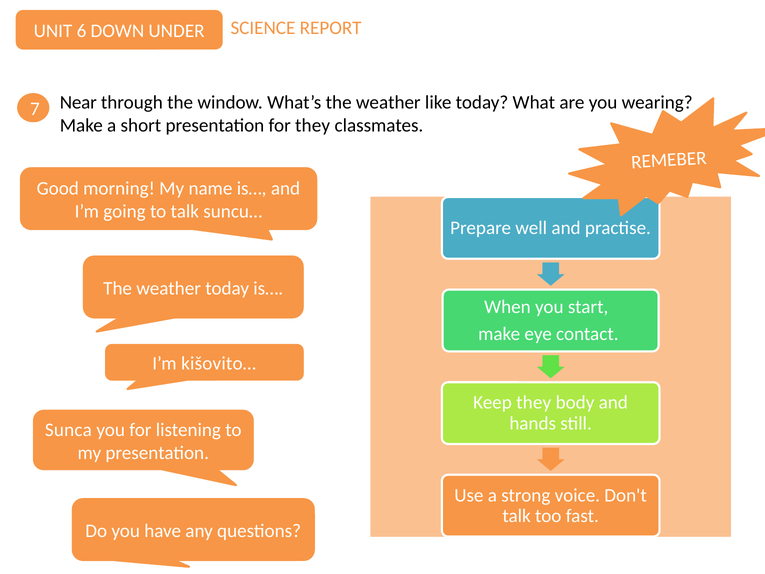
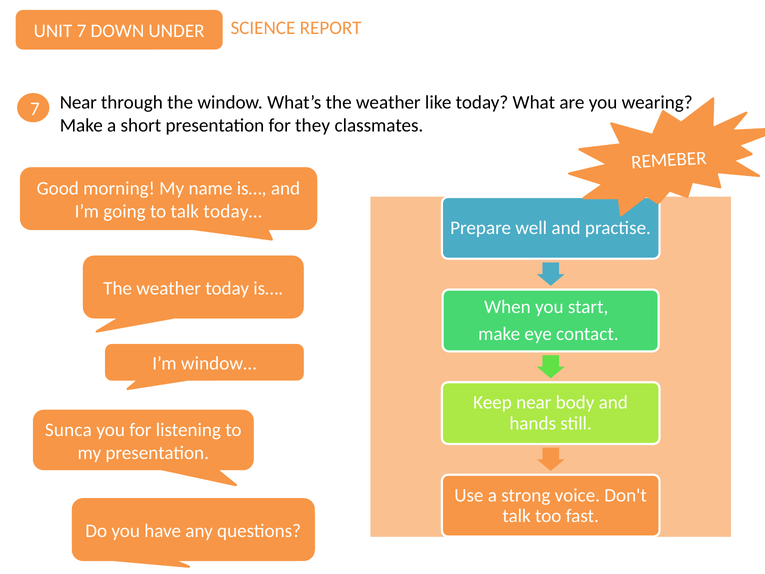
UNIT 6: 6 -> 7
suncu…: suncu… -> today…
kišovito…: kišovito… -> window…
they at (534, 402): they -> near
